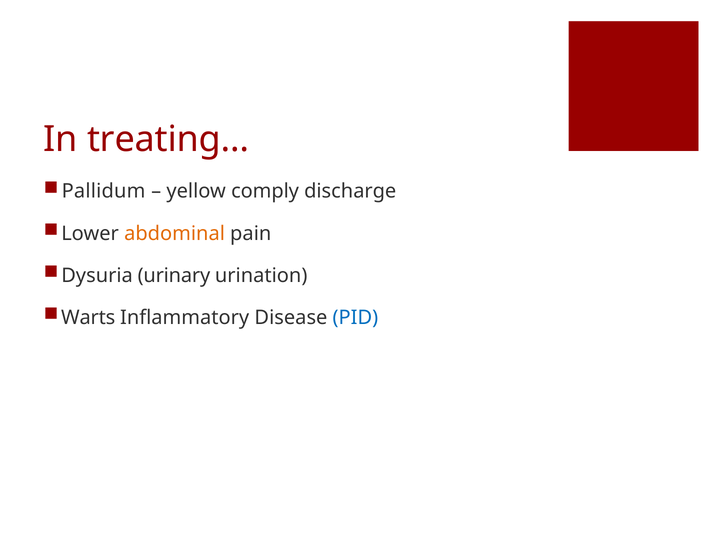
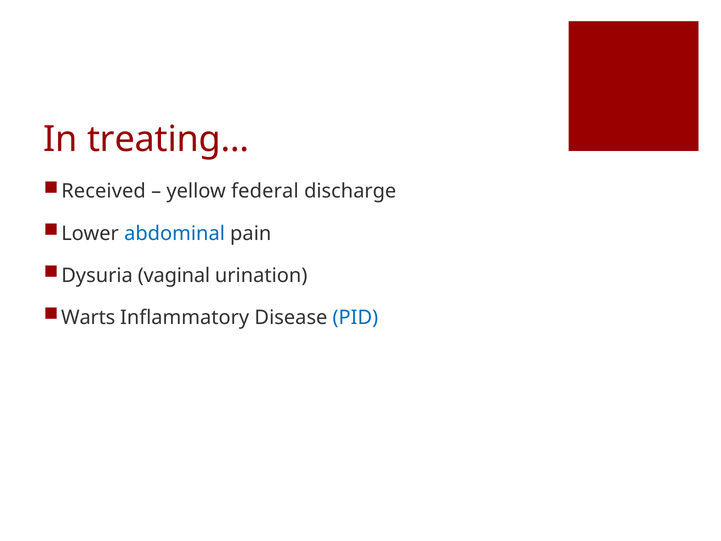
Pallidum: Pallidum -> Received
comply: comply -> federal
abdominal colour: orange -> blue
urinary: urinary -> vaginal
